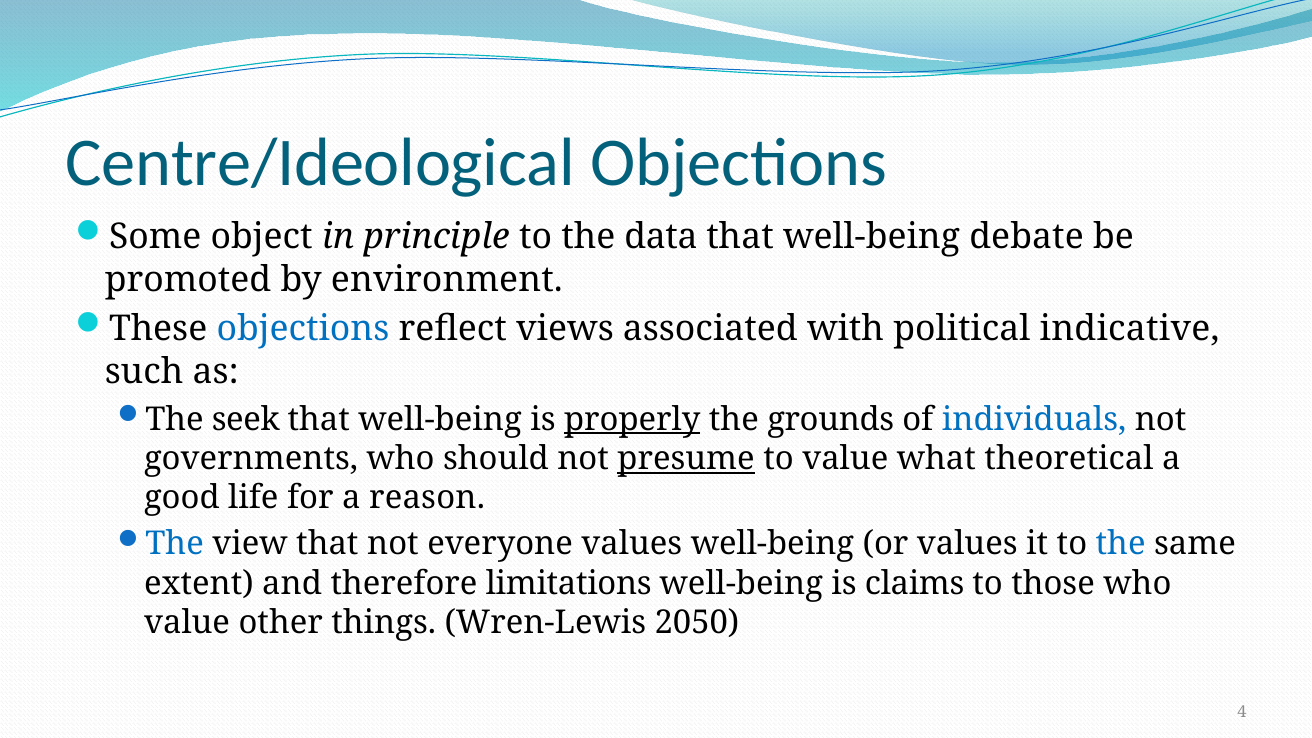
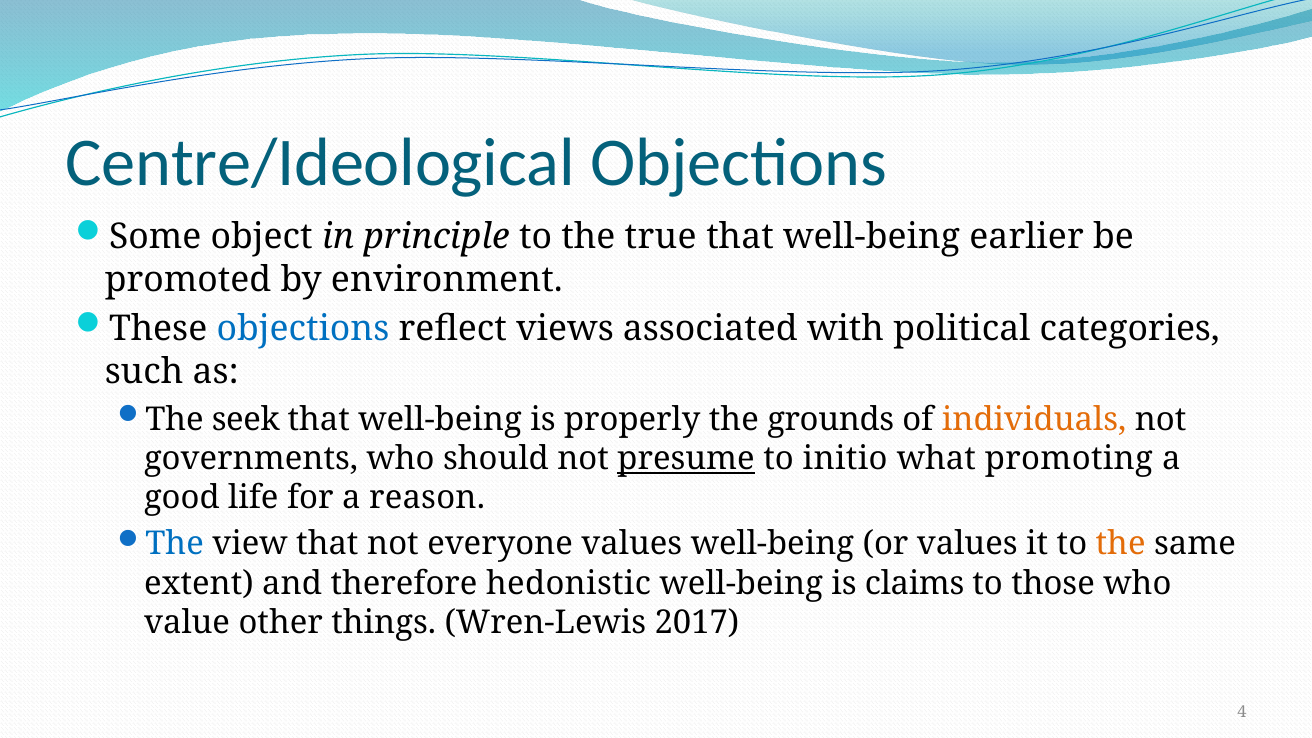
data: data -> true
debate: debate -> earlier
indicative: indicative -> categories
properly underline: present -> none
individuals colour: blue -> orange
to value: value -> initio
theoretical: theoretical -> promoting
the at (1121, 544) colour: blue -> orange
limitations: limitations -> hedonistic
2050: 2050 -> 2017
